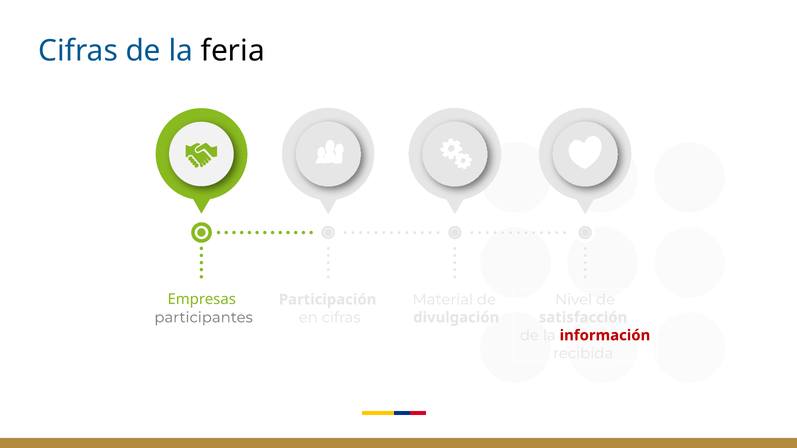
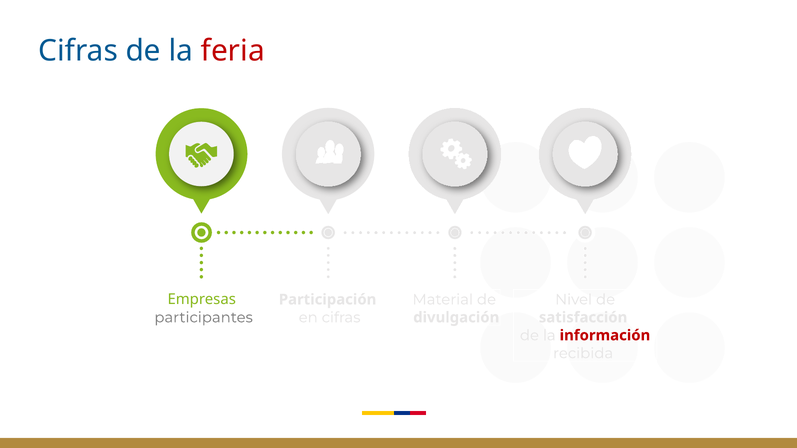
feria colour: black -> red
